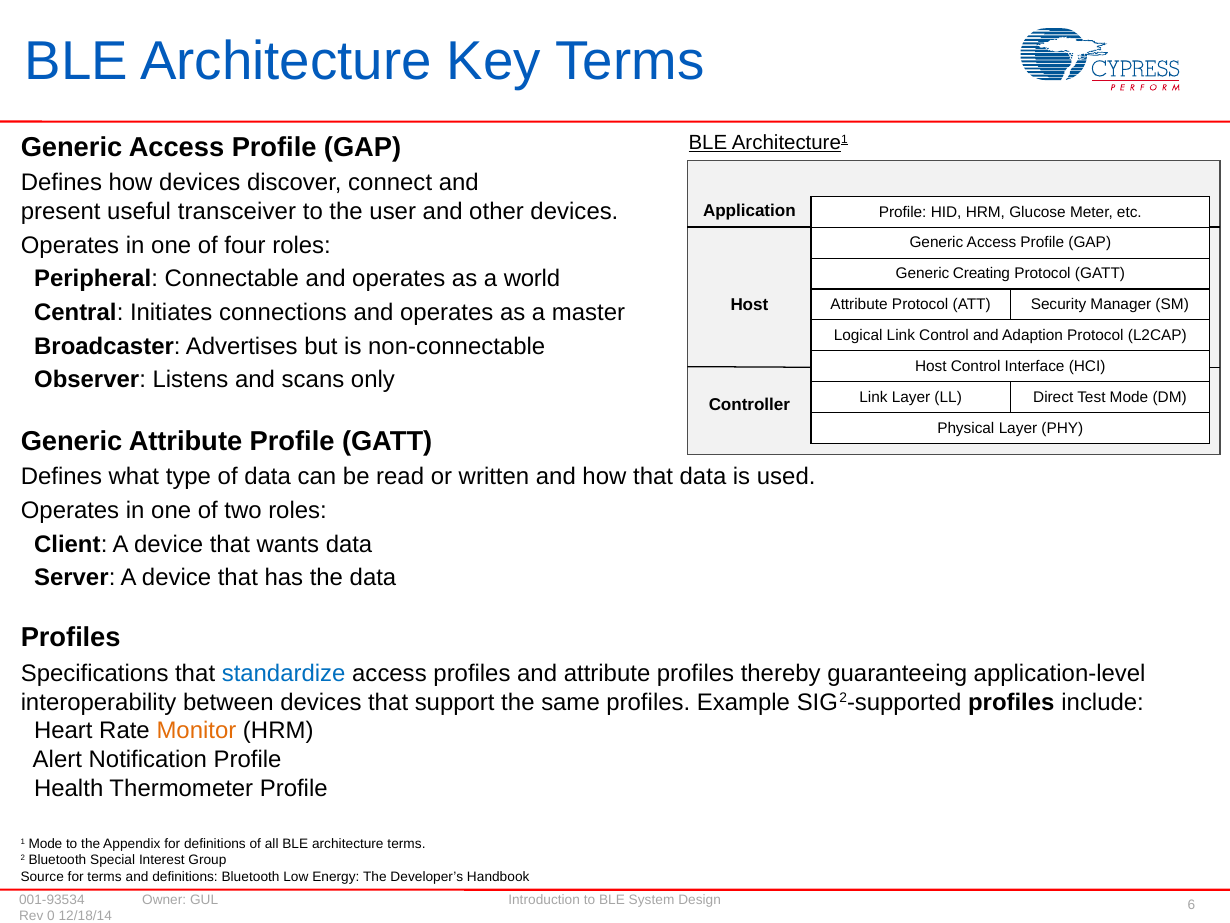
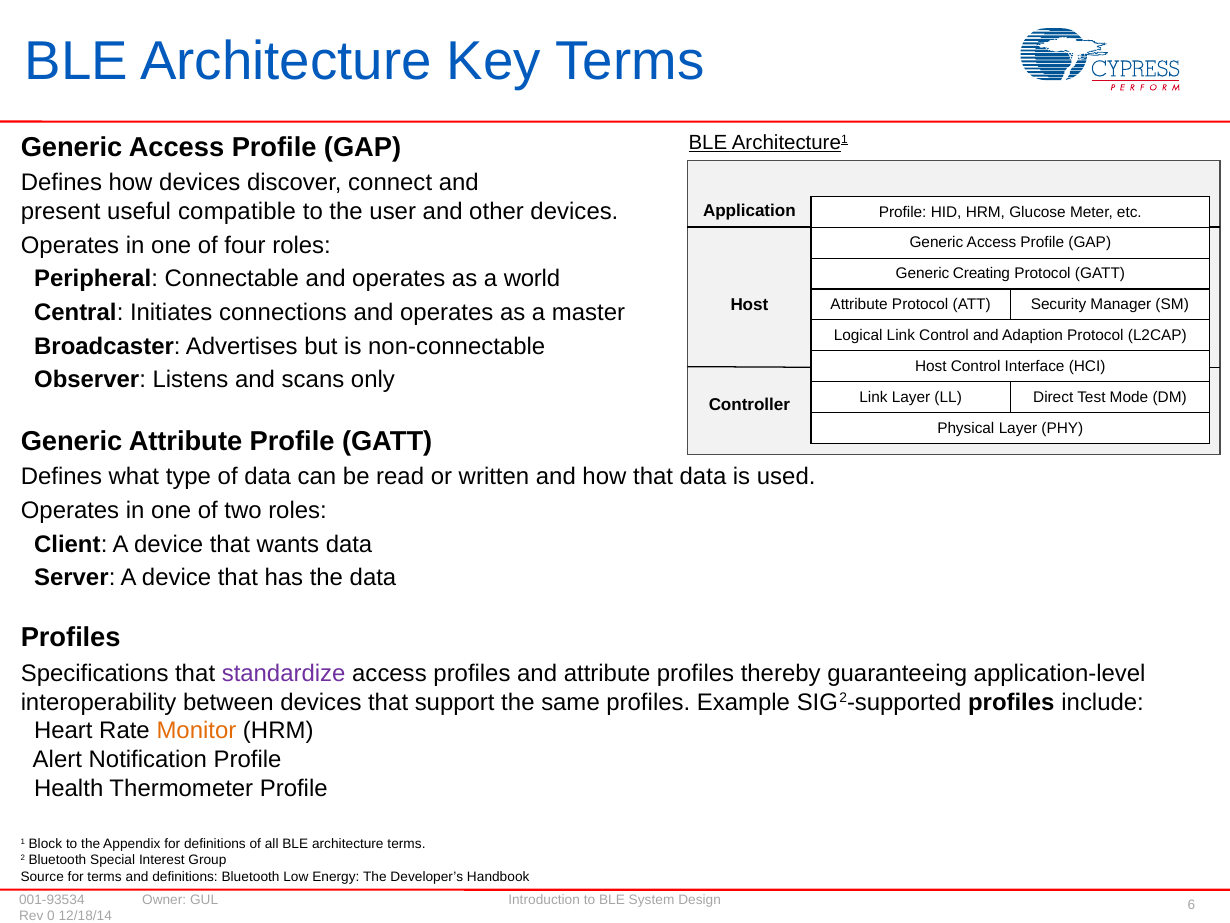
transceiver: transceiver -> compatible
standardize colour: blue -> purple
1 Mode: Mode -> Block
